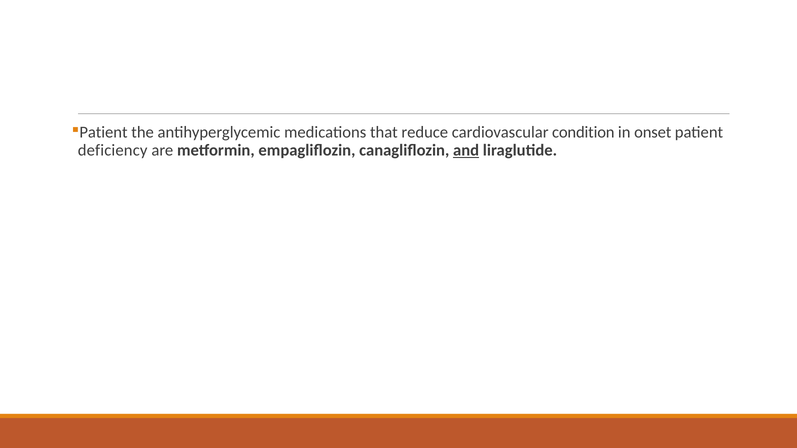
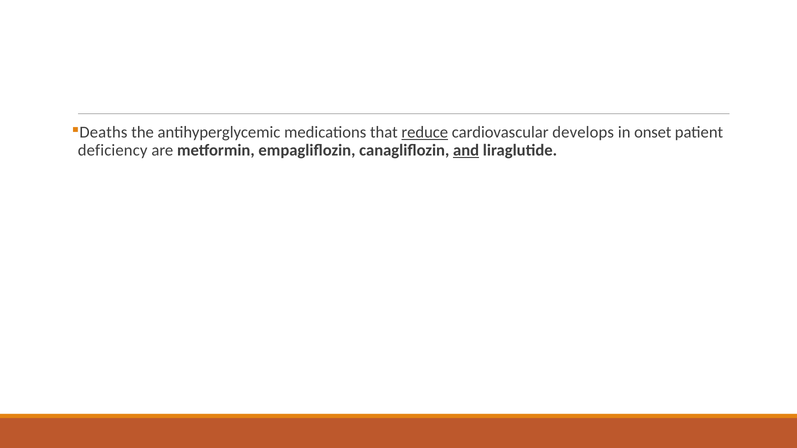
Patient at (103, 133): Patient -> Deaths
reduce underline: none -> present
condition: condition -> develops
